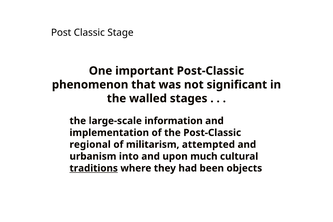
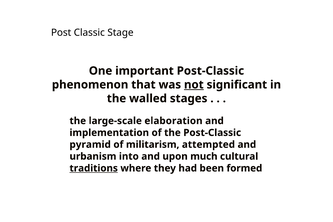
not underline: none -> present
information: information -> elaboration
regional: regional -> pyramid
objects: objects -> formed
